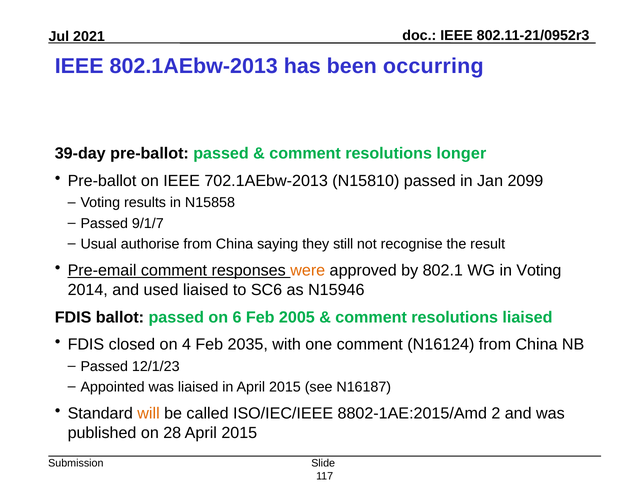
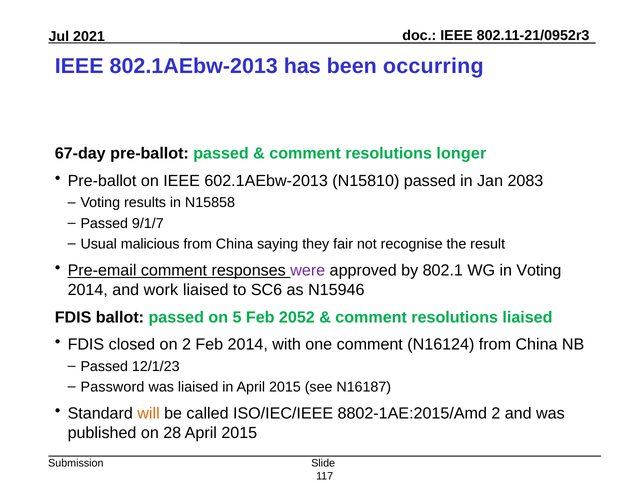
39-day: 39-day -> 67-day
702.1AEbw-2013: 702.1AEbw-2013 -> 602.1AEbw-2013
2099: 2099 -> 2083
authorise: authorise -> malicious
still: still -> fair
were colour: orange -> purple
used: used -> work
6: 6 -> 5
2005: 2005 -> 2052
on 4: 4 -> 2
Feb 2035: 2035 -> 2014
Appointed: Appointed -> Password
